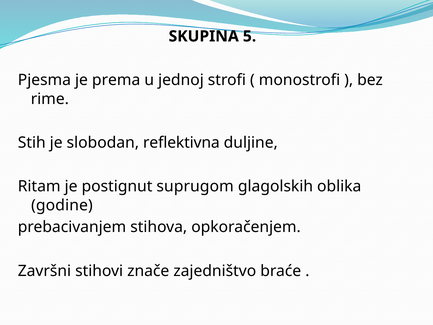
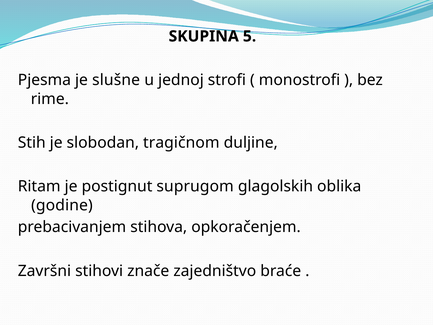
prema: prema -> slušne
reflektivna: reflektivna -> tragičnom
